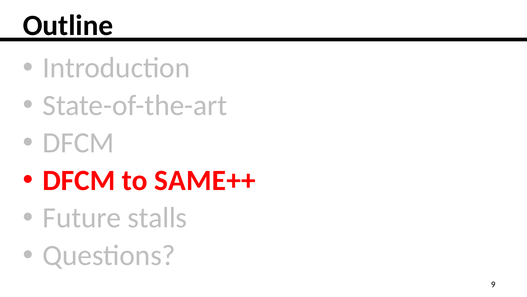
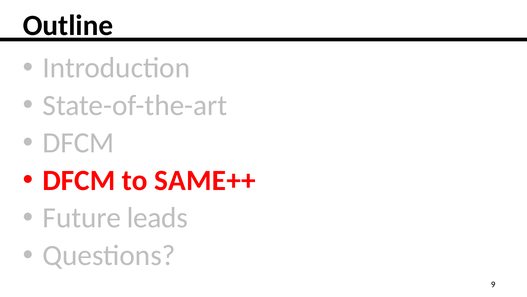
stalls: stalls -> leads
